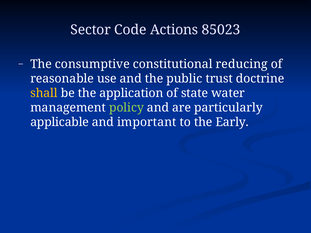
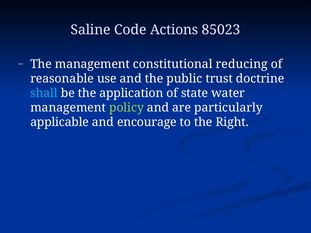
Sector: Sector -> Saline
The consumptive: consumptive -> management
shall colour: yellow -> light blue
important: important -> encourage
Early: Early -> Right
